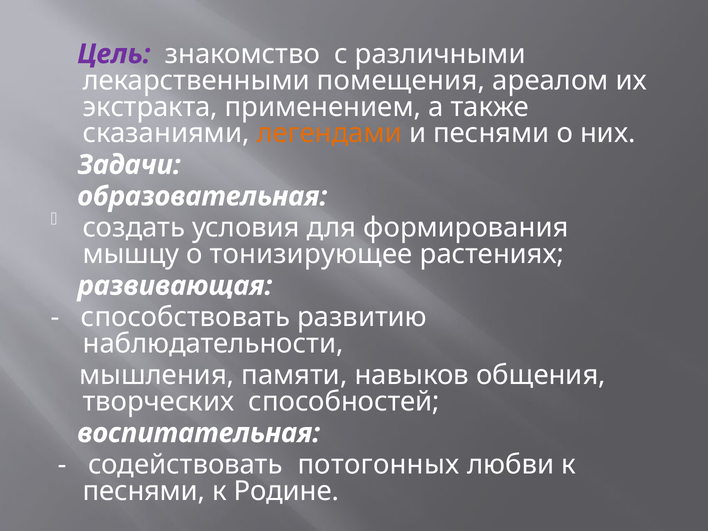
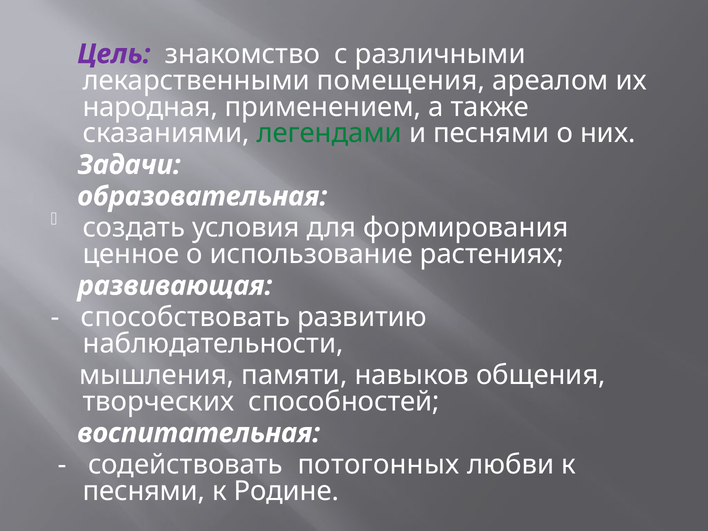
экстракта: экстракта -> народная
легендами colour: orange -> green
мышцу: мышцу -> ценное
тонизирующее: тонизирующее -> использование
